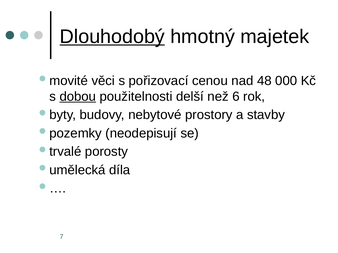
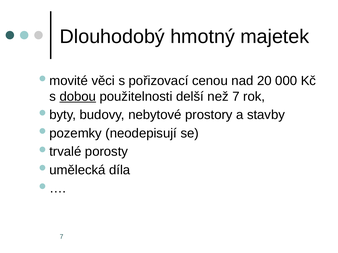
Dlouhodobý underline: present -> none
48: 48 -> 20
než 6: 6 -> 7
